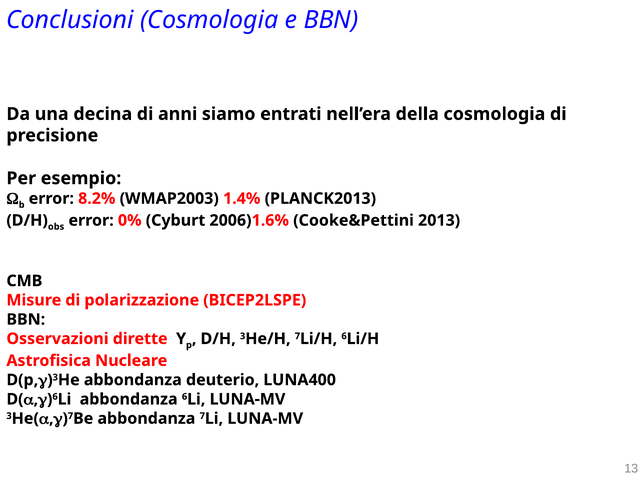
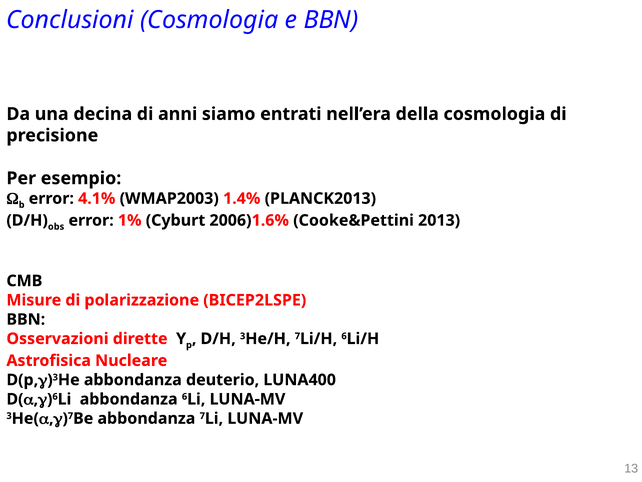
8.2%: 8.2% -> 4.1%
0%: 0% -> 1%
